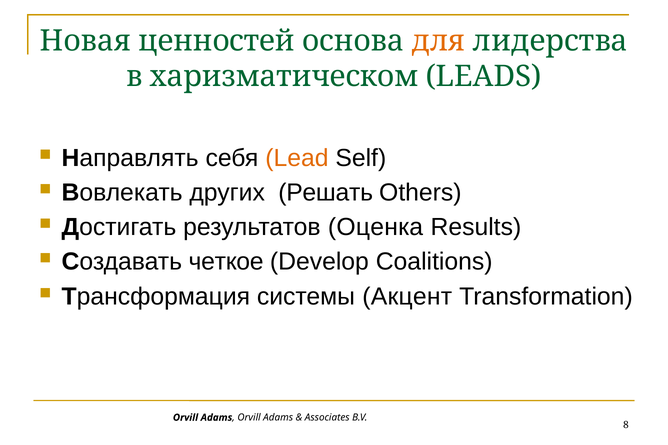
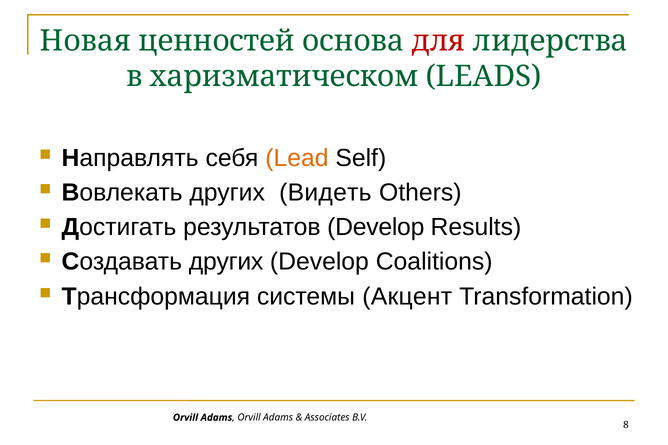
для colour: orange -> red
Решать: Решать -> Видеть
результатов Оценка: Оценка -> Develop
Создавать четкое: четкое -> других
